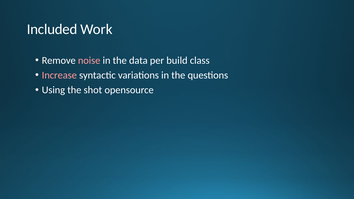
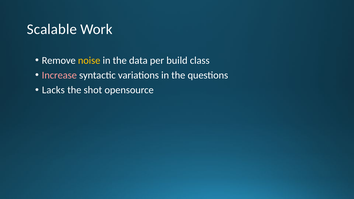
Included: Included -> Scalable
noise colour: pink -> yellow
Using: Using -> Lacks
